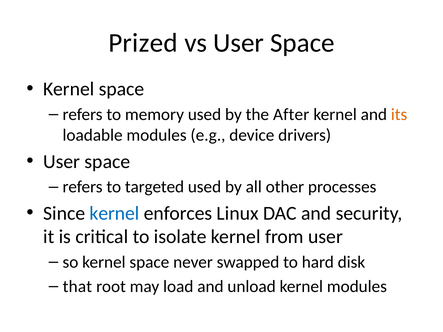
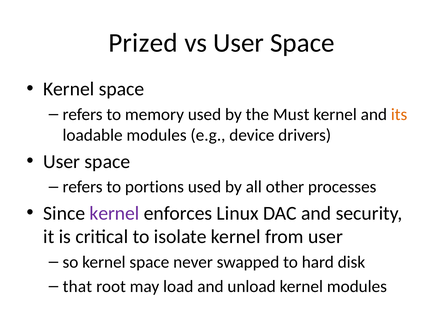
After: After -> Must
targeted: targeted -> portions
kernel at (115, 213) colour: blue -> purple
